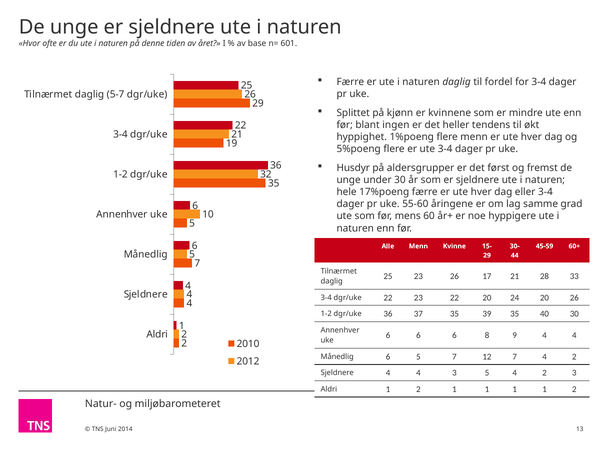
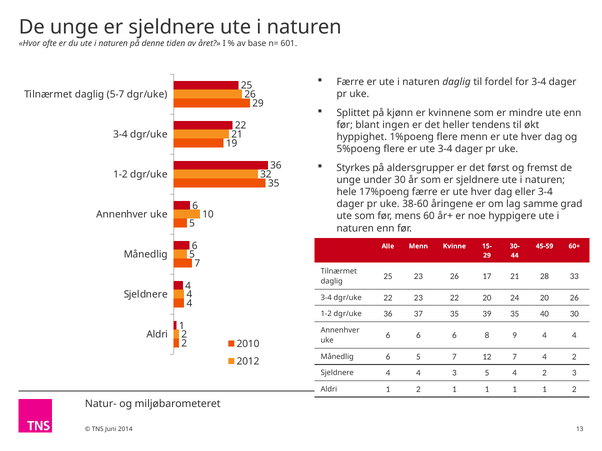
Husdyr: Husdyr -> Styrkes
55-60: 55-60 -> 38-60
